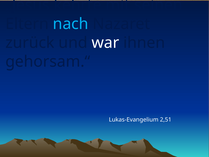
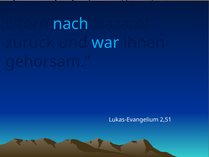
war colour: white -> light blue
